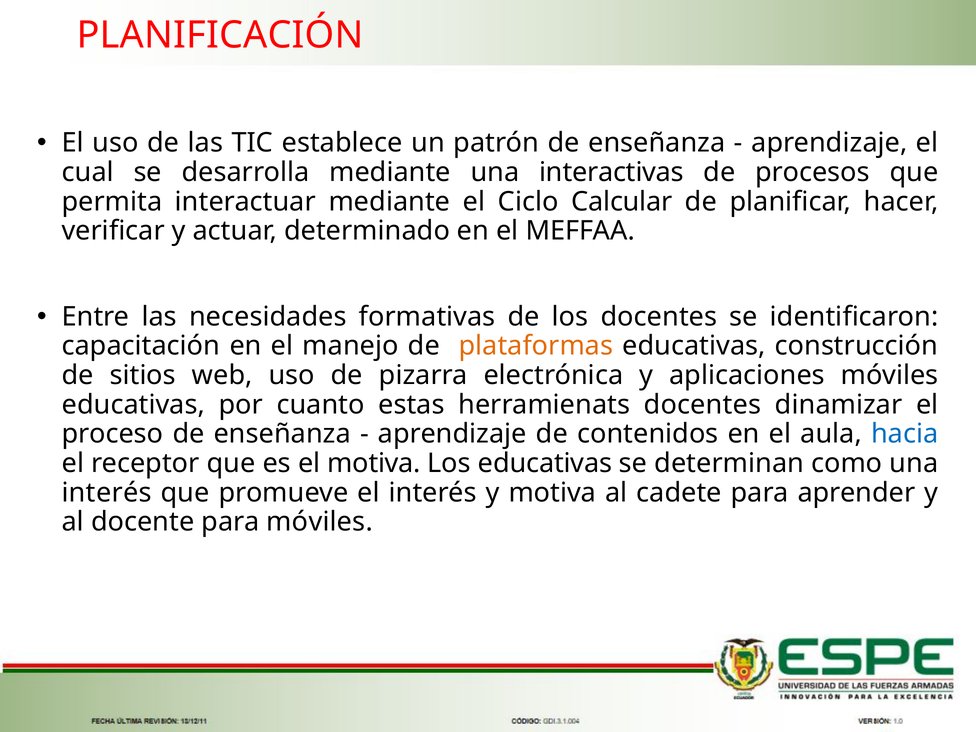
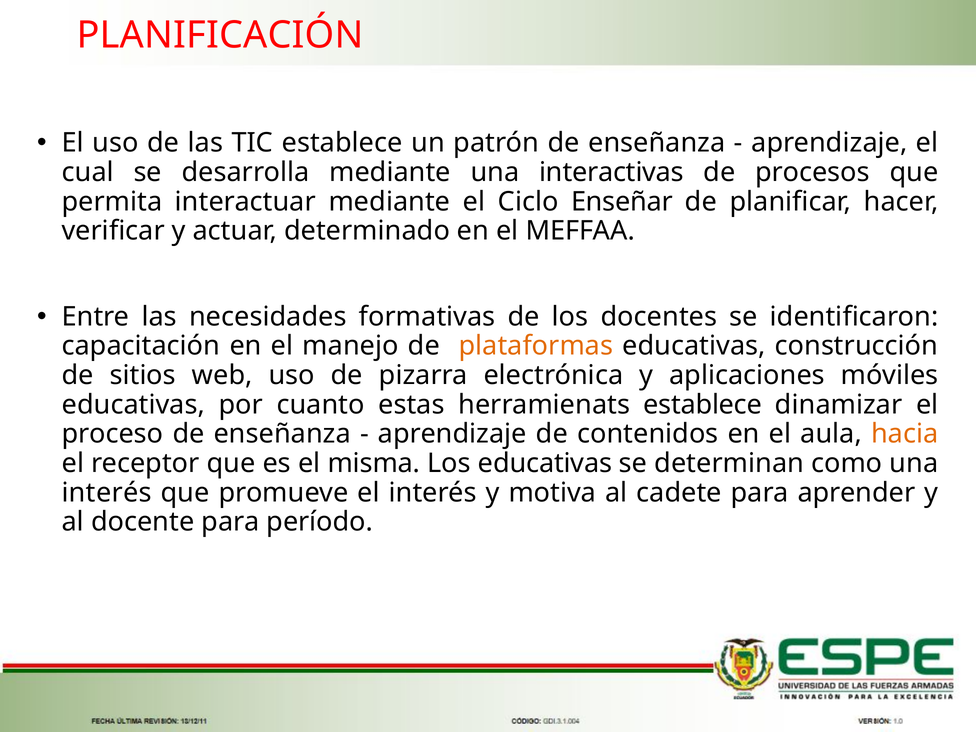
Calcular: Calcular -> Enseñar
herramienats docentes: docentes -> establece
hacia colour: blue -> orange
el motiva: motiva -> misma
para móviles: móviles -> período
